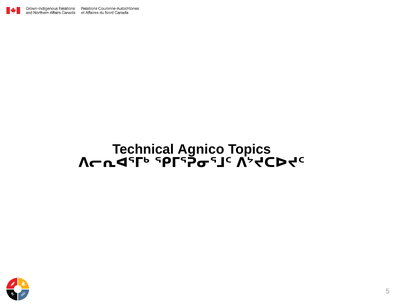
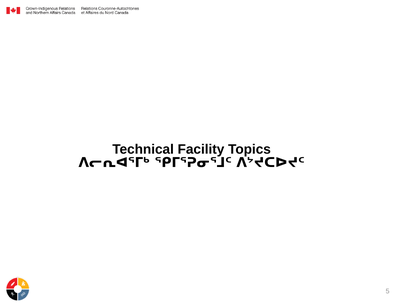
Agnico: Agnico -> Facility
